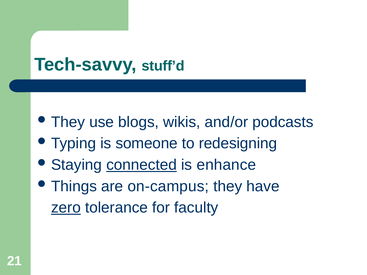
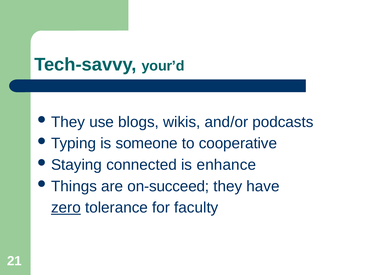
stuff’d: stuff’d -> your’d
redesigning: redesigning -> cooperative
connected underline: present -> none
on-campus: on-campus -> on-succeed
